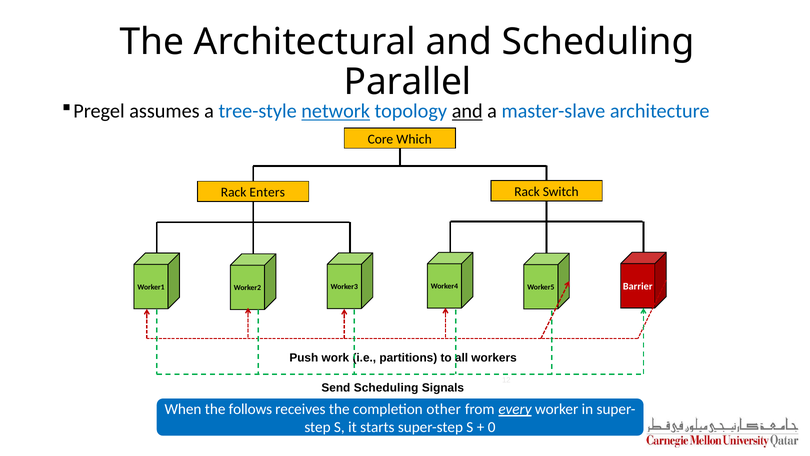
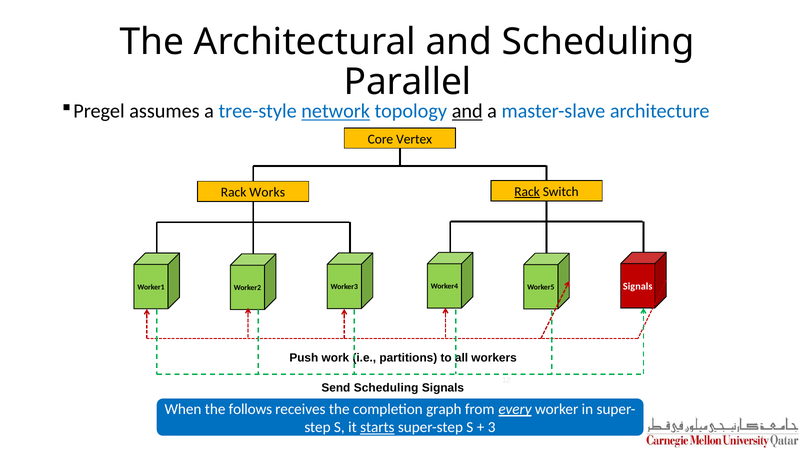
Which: Which -> Vertex
Rack at (527, 192) underline: none -> present
Enters: Enters -> Works
Worker5 Barrier: Barrier -> Signals
other: other -> graph
starts underline: none -> present
0: 0 -> 3
